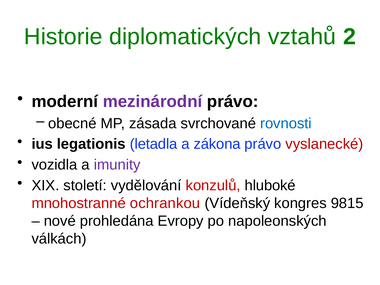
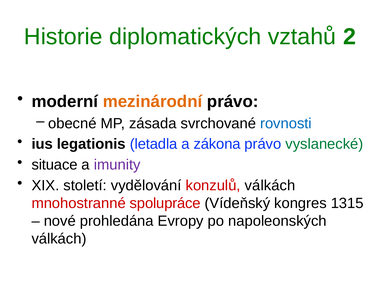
mezinárodní colour: purple -> orange
vyslanecké colour: red -> green
vozidla: vozidla -> situace
konzulů hluboké: hluboké -> válkách
ochrankou: ochrankou -> spolupráce
9815: 9815 -> 1315
